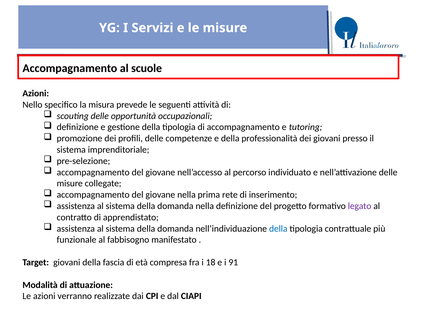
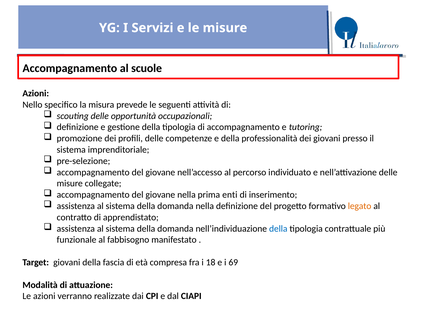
rete: rete -> enti
legato colour: purple -> orange
91: 91 -> 69
